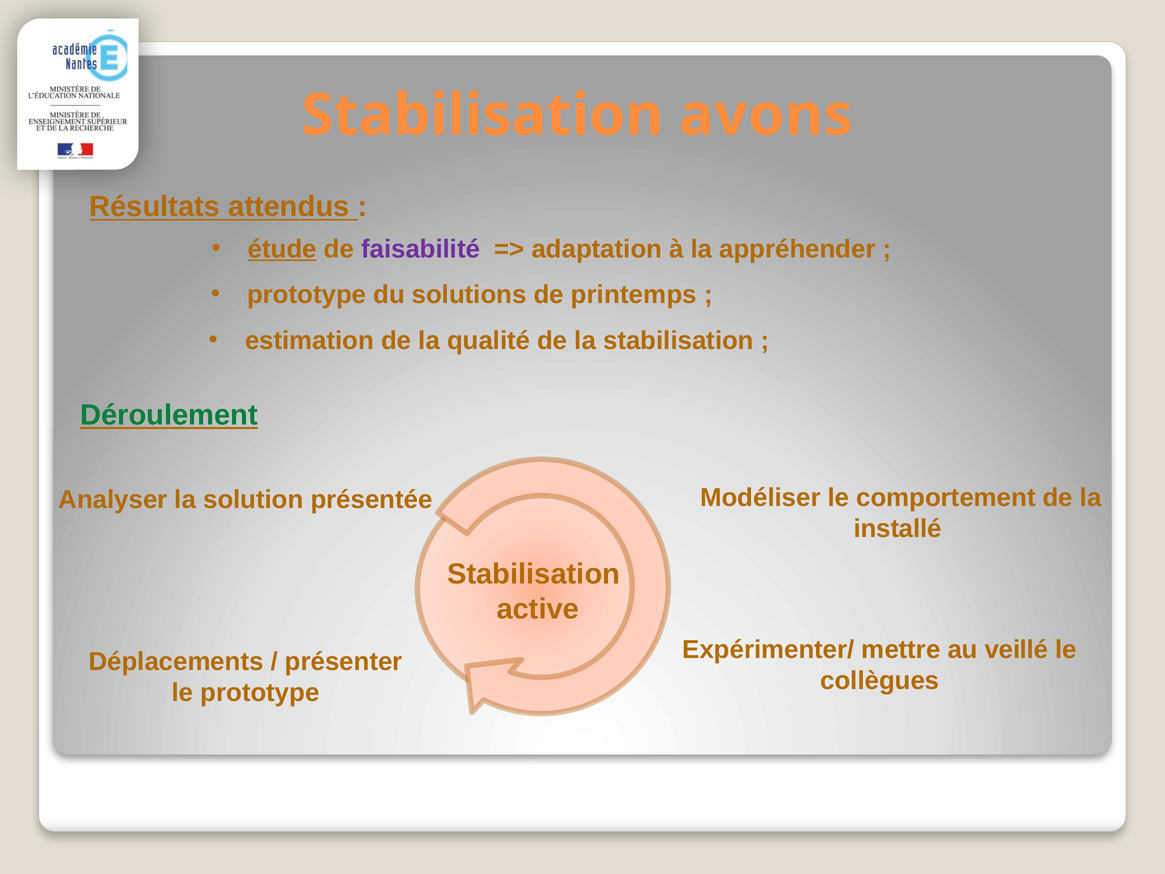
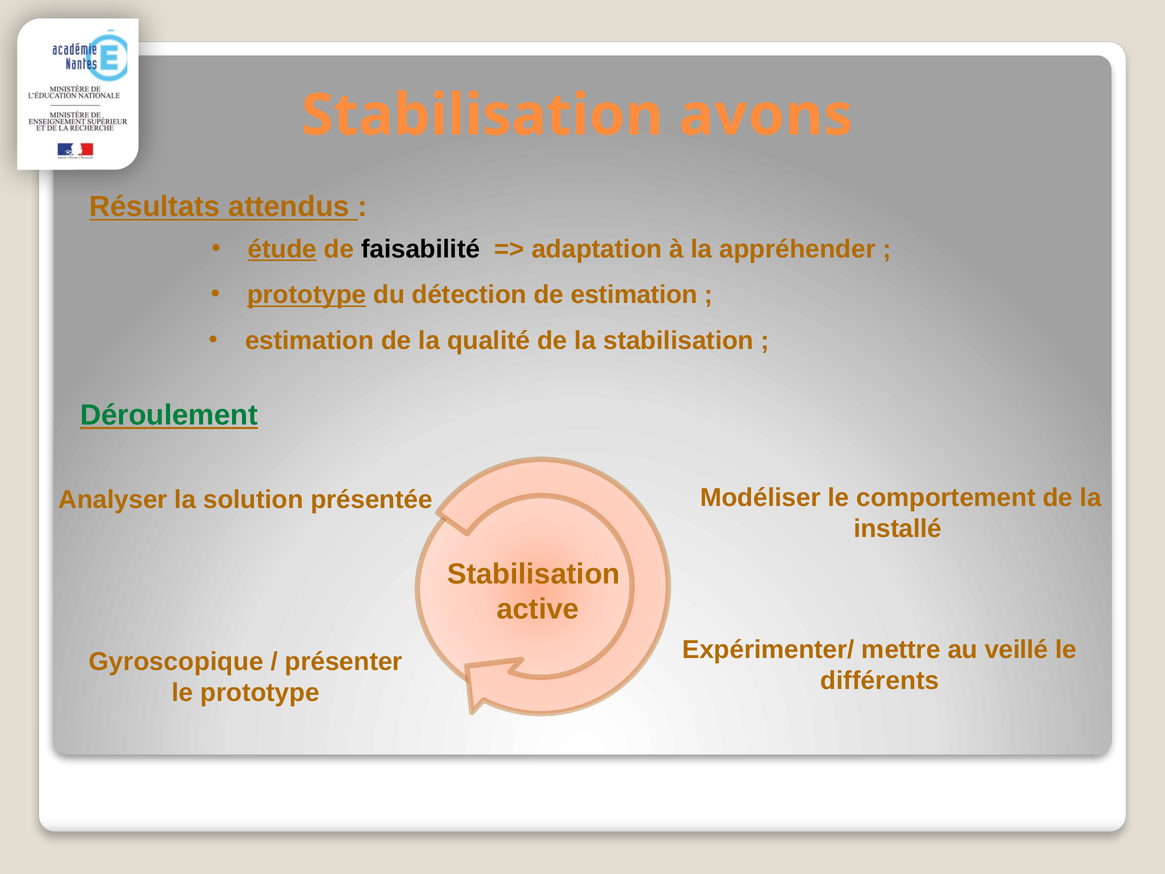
faisabilité colour: purple -> black
prototype at (307, 295) underline: none -> present
solutions: solutions -> détection
de printemps: printemps -> estimation
Déplacements: Déplacements -> Gyroscopique
collègues: collègues -> différents
